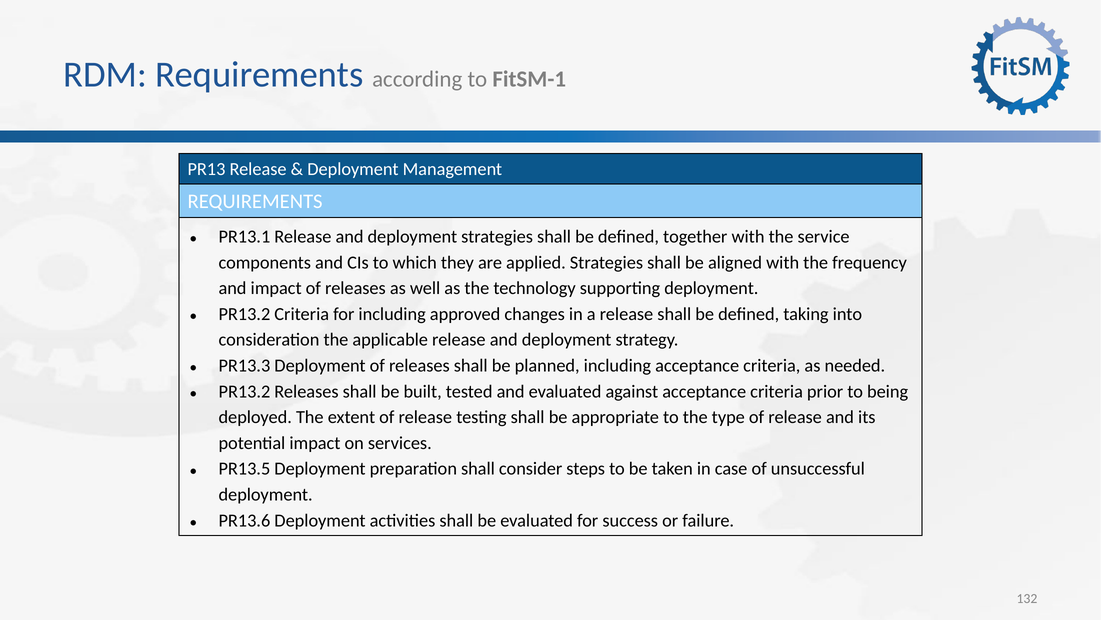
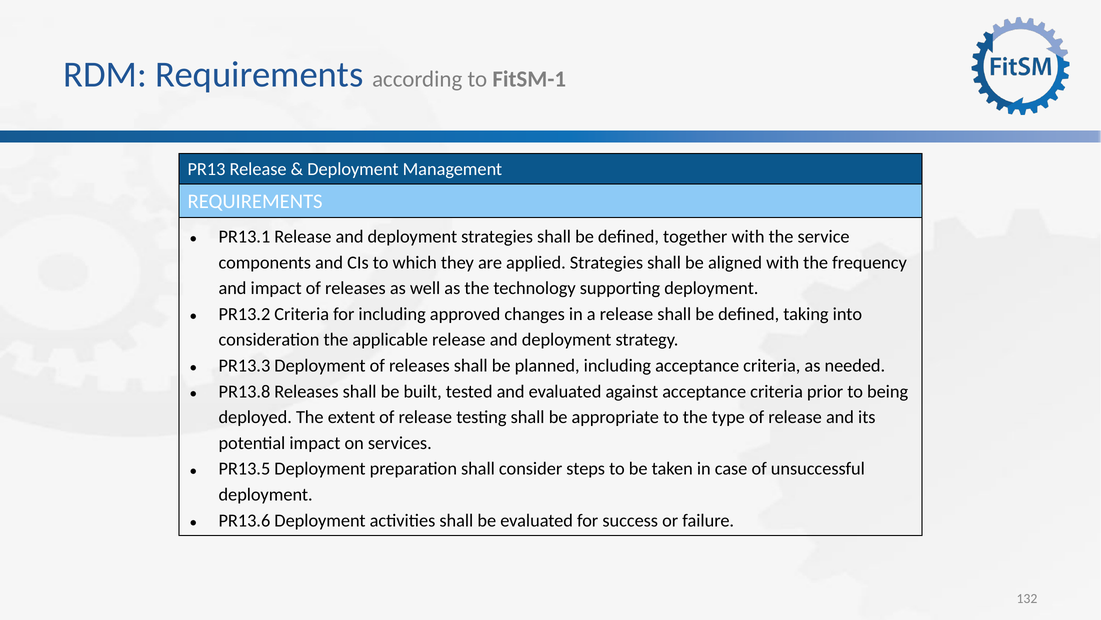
PR13.2 at (244, 391): PR13.2 -> PR13.8
